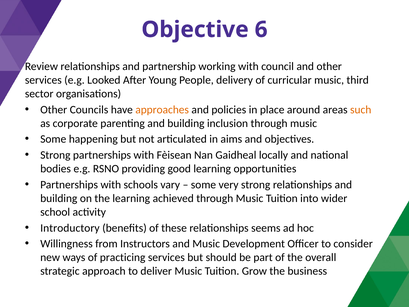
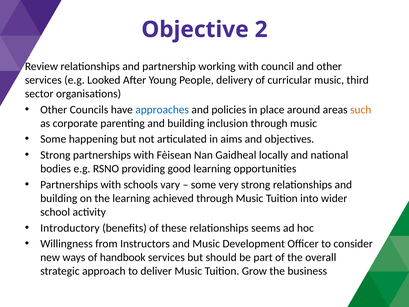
6: 6 -> 2
approaches colour: orange -> blue
practicing: practicing -> handbook
